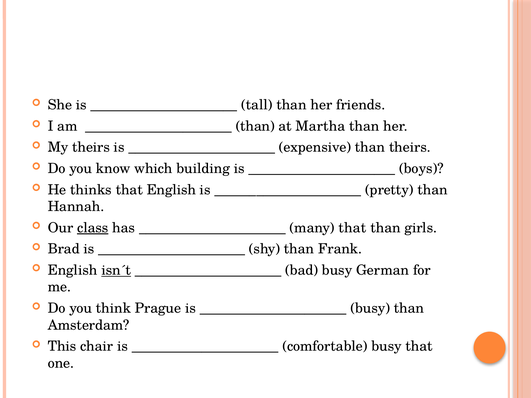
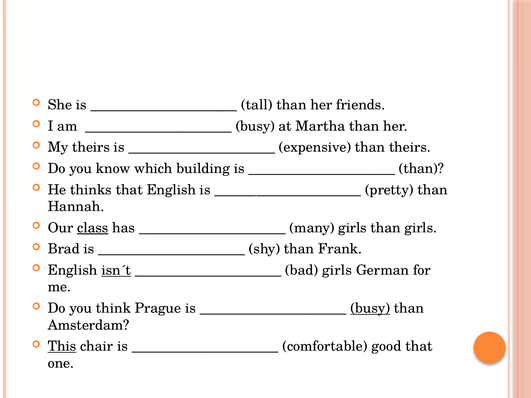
than at (255, 126): than -> busy
boys at (421, 169): boys -> than
many that: that -> girls
bad busy: busy -> girls
busy at (370, 308) underline: none -> present
This underline: none -> present
comfortable busy: busy -> good
